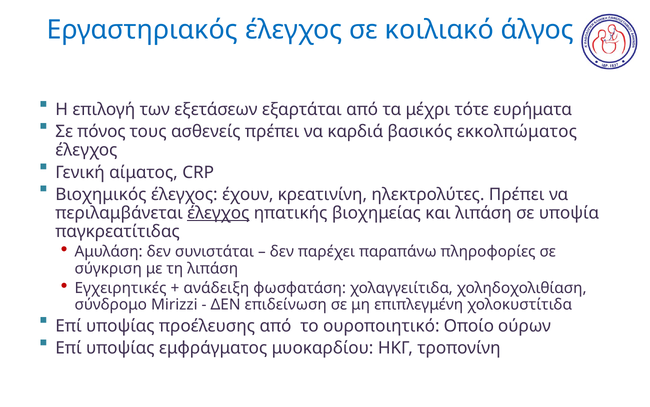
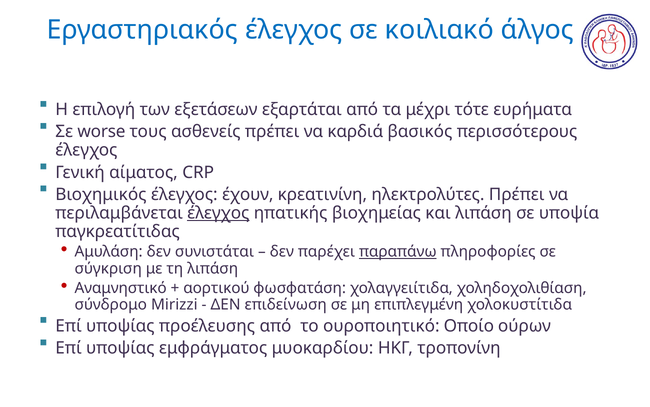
πόνος: πόνος -> worse
εκκολπώματος: εκκολπώματος -> περισσότερους
παραπάνω underline: none -> present
Εγχειρητικές: Εγχειρητικές -> Αναμνηστικό
ανάδειξη: ανάδειξη -> αορτικού
